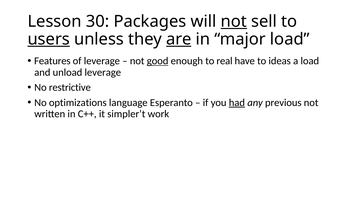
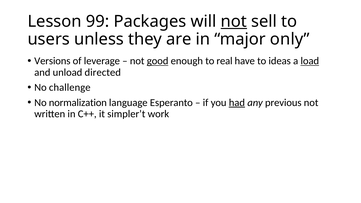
30: 30 -> 99
users underline: present -> none
are underline: present -> none
major load: load -> only
Features: Features -> Versions
load at (310, 61) underline: none -> present
unload leverage: leverage -> directed
restrictive: restrictive -> challenge
optimizations: optimizations -> normalization
